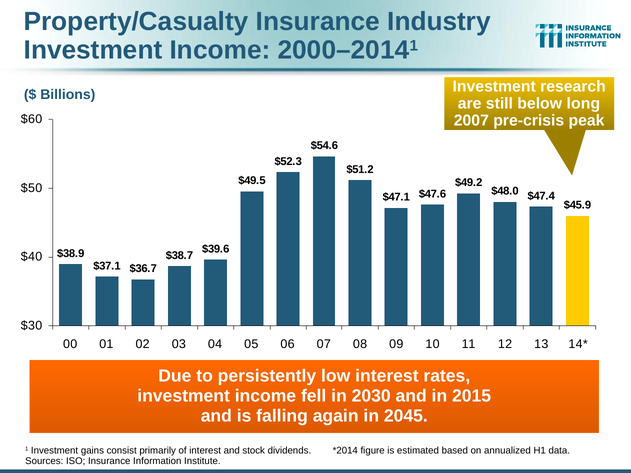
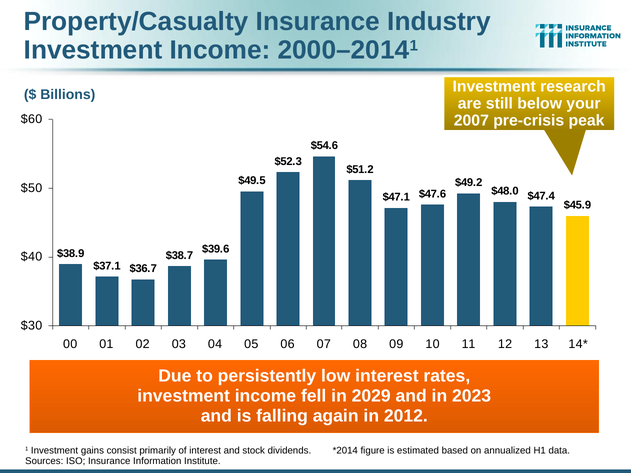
long: long -> your
2030: 2030 -> 2029
2015: 2015 -> 2023
2045: 2045 -> 2012
